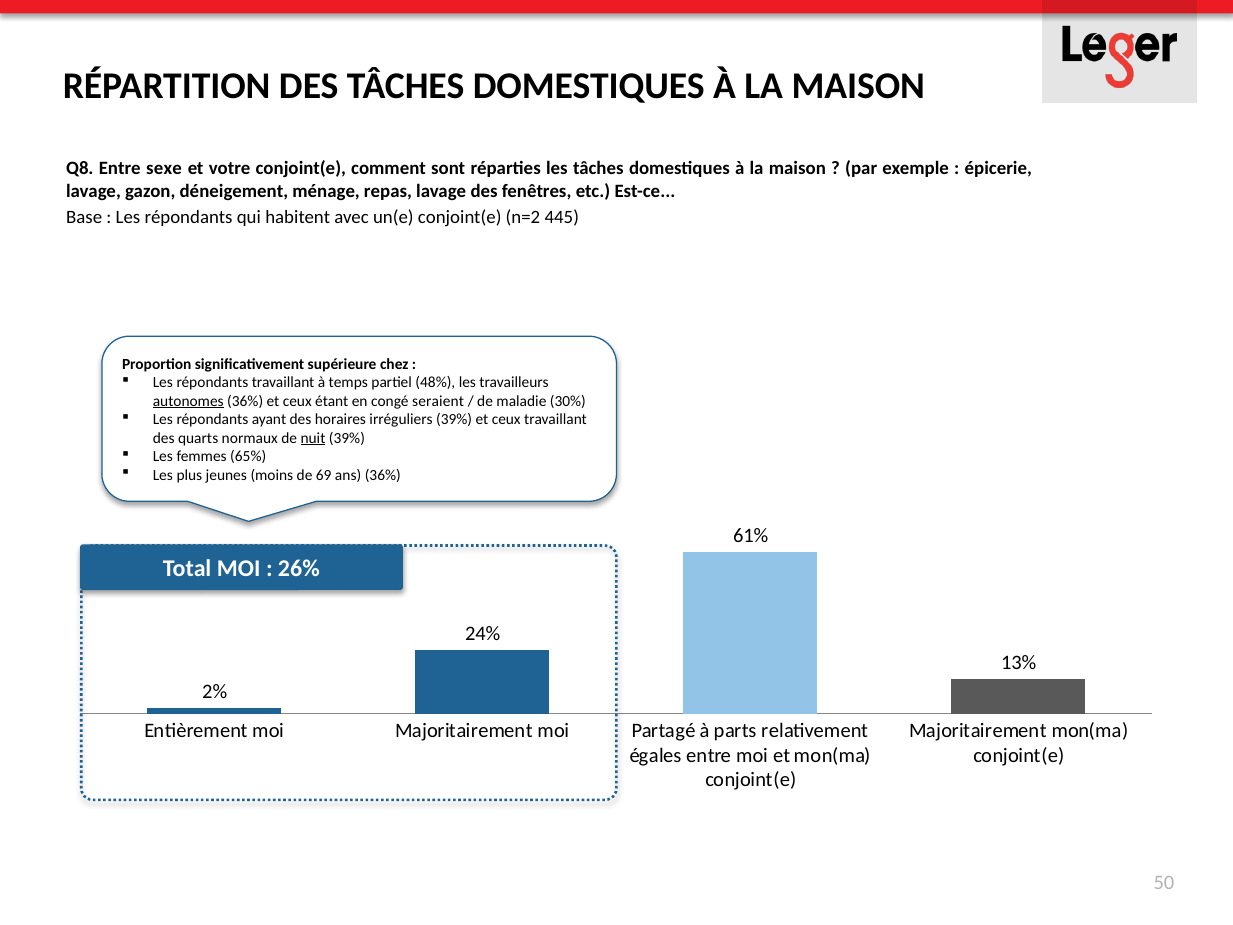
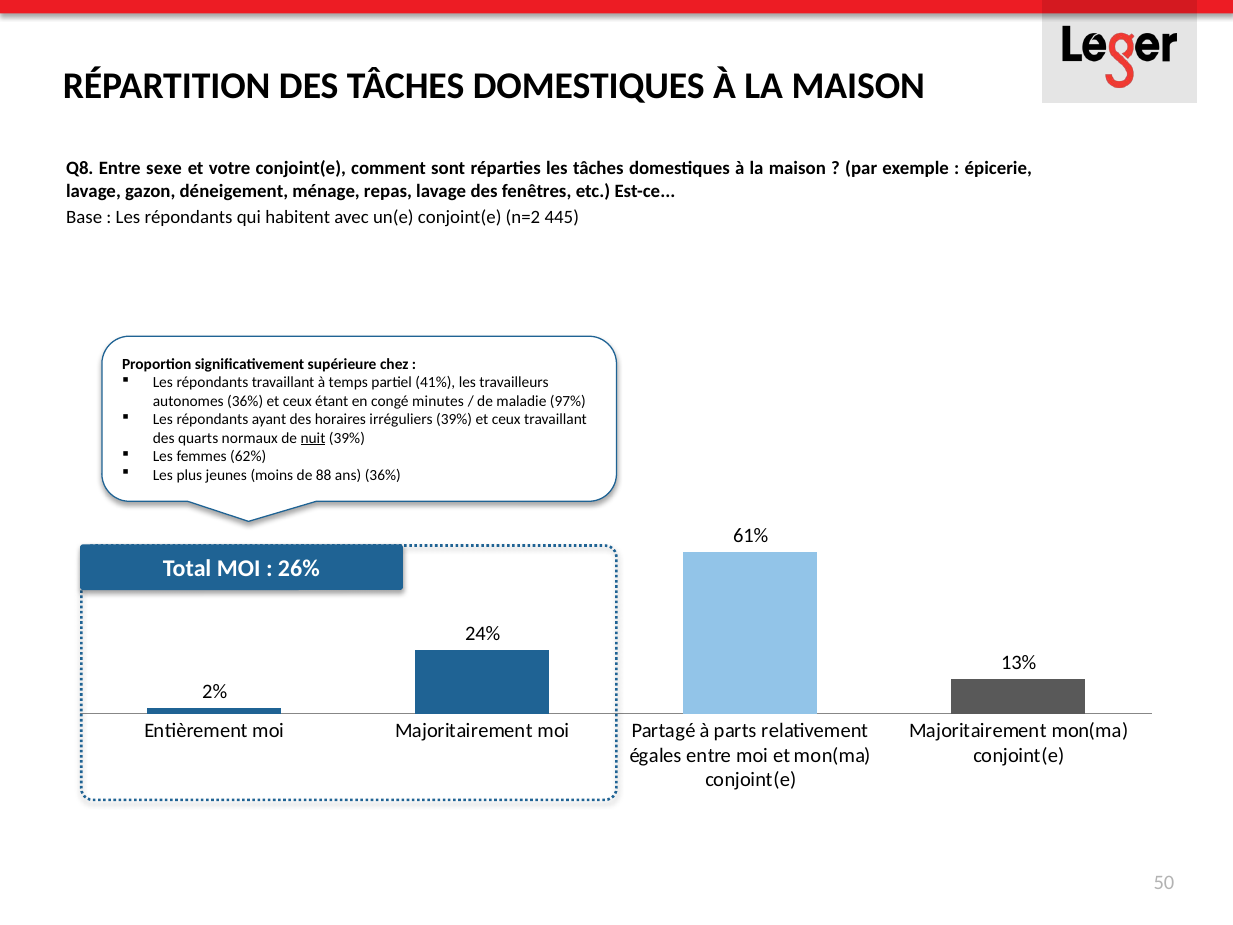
48%: 48% -> 41%
autonomes underline: present -> none
seraient: seraient -> minutes
30%: 30% -> 97%
65%: 65% -> 62%
69: 69 -> 88
